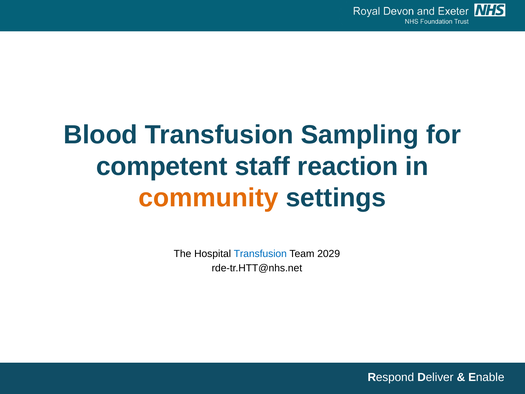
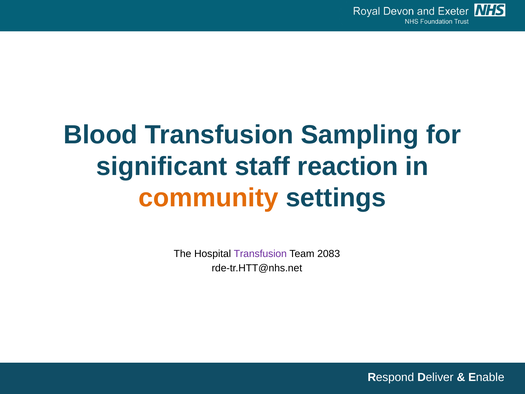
competent: competent -> significant
Transfusion at (260, 254) colour: blue -> purple
2029: 2029 -> 2083
